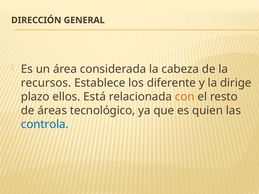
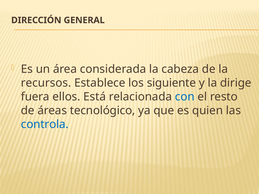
diferente: diferente -> siguiente
plazo: plazo -> fuera
con colour: orange -> blue
